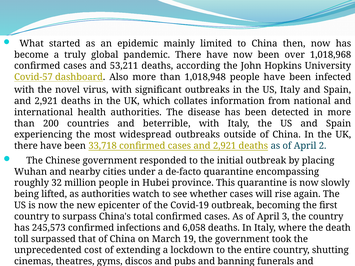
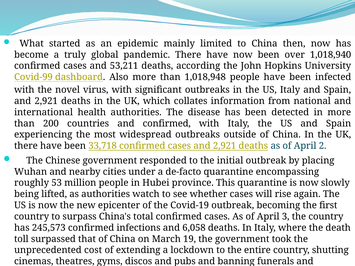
1,018,968: 1,018,968 -> 1,018,940
Covid-57: Covid-57 -> Covid-99
and beterrible: beterrible -> confirmed
32: 32 -> 53
